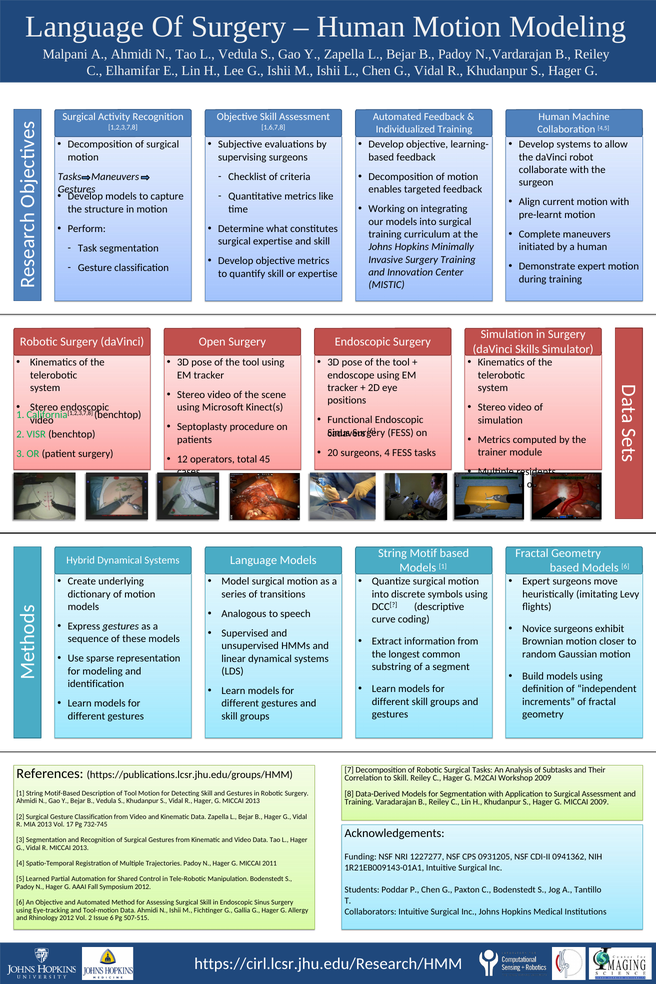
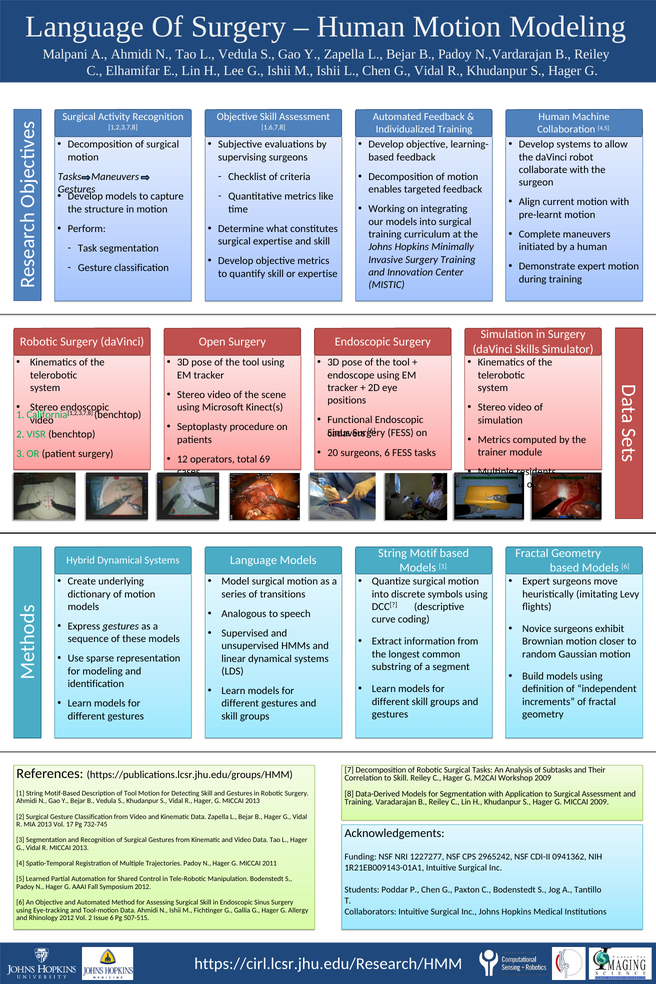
surgeons 4: 4 -> 6
45: 45 -> 69
0931205: 0931205 -> 2965242
